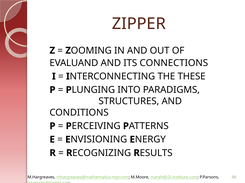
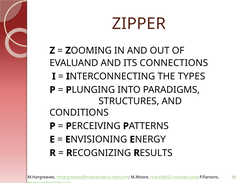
THESE: THESE -> TYPES
